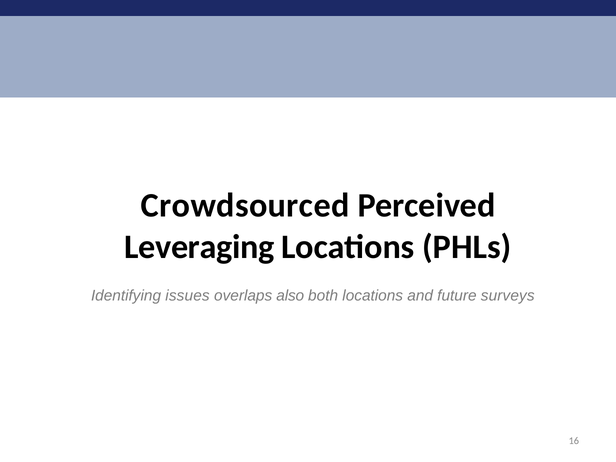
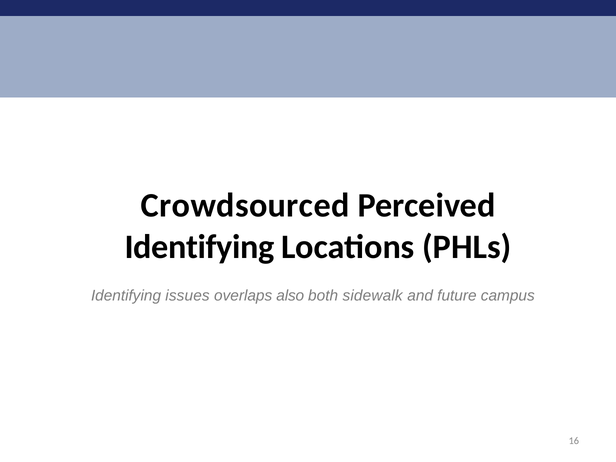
Leveraging at (199, 247): Leveraging -> Identifying
both locations: locations -> sidewalk
surveys: surveys -> campus
